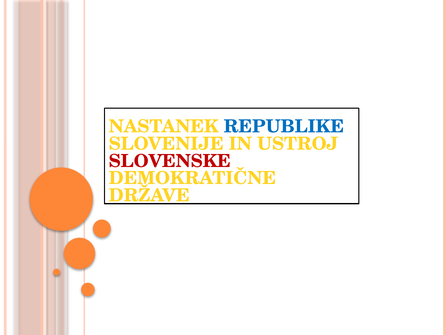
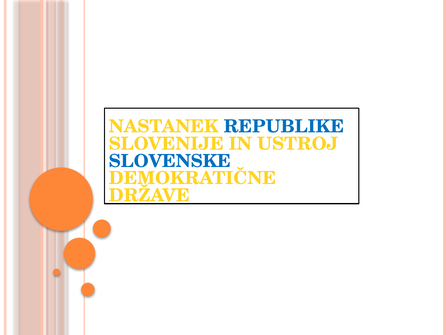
SLOVENSKE colour: red -> blue
